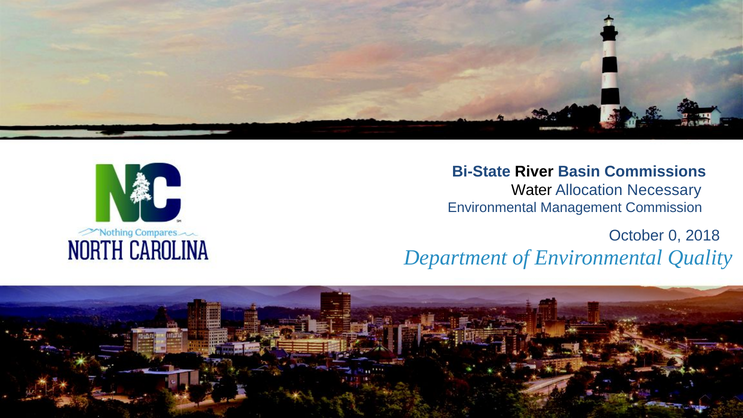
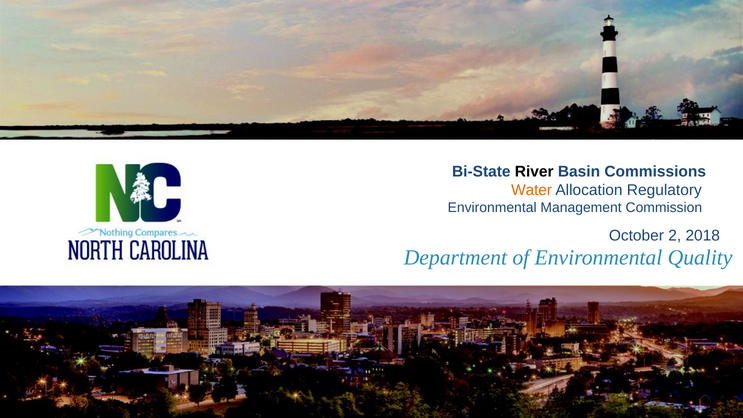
Water colour: black -> orange
Necessary: Necessary -> Regulatory
0: 0 -> 2
